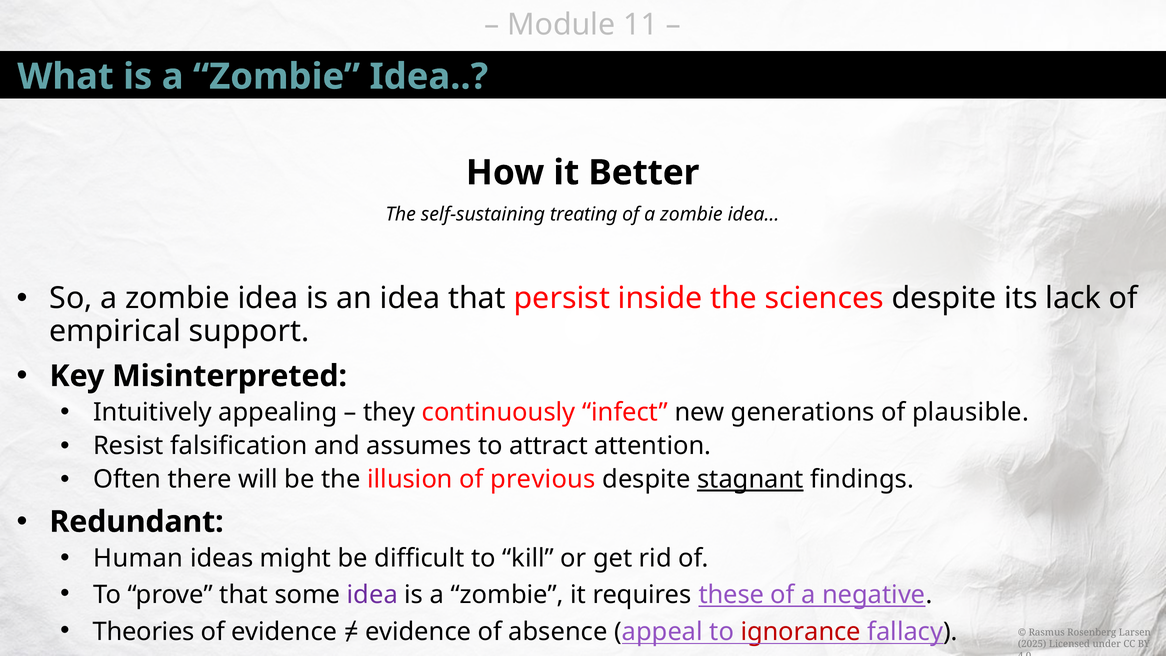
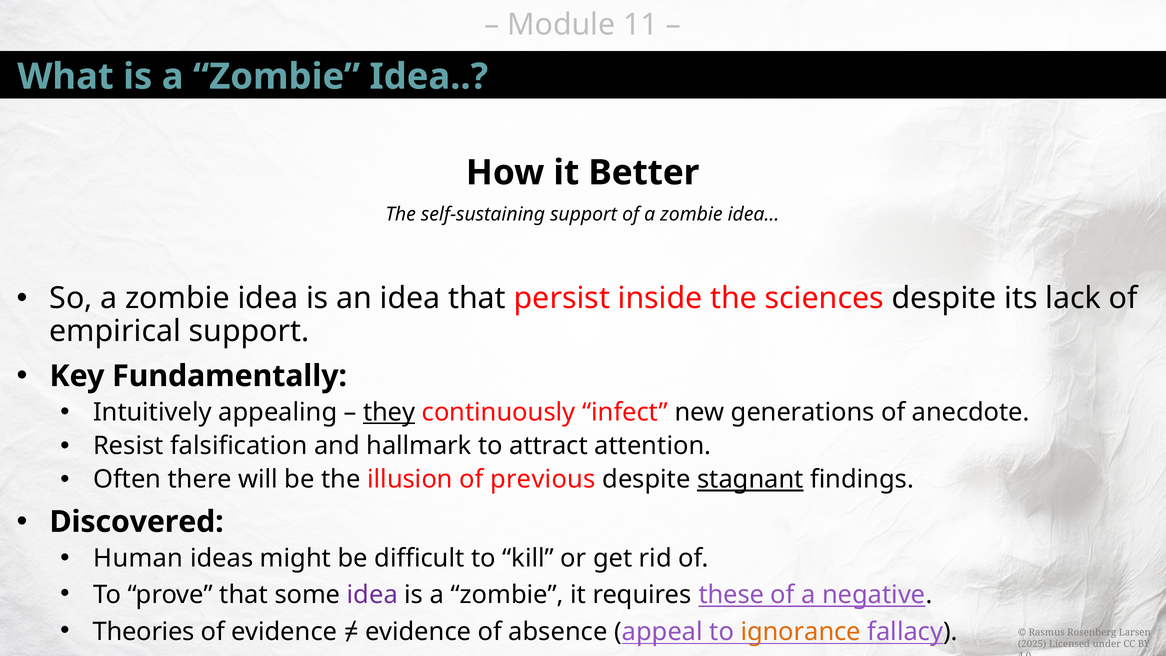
self-sustaining treating: treating -> support
Misinterpreted: Misinterpreted -> Fundamentally
they underline: none -> present
plausible: plausible -> anecdote
assumes: assumes -> hallmark
Redundant: Redundant -> Discovered
ignorance colour: red -> orange
